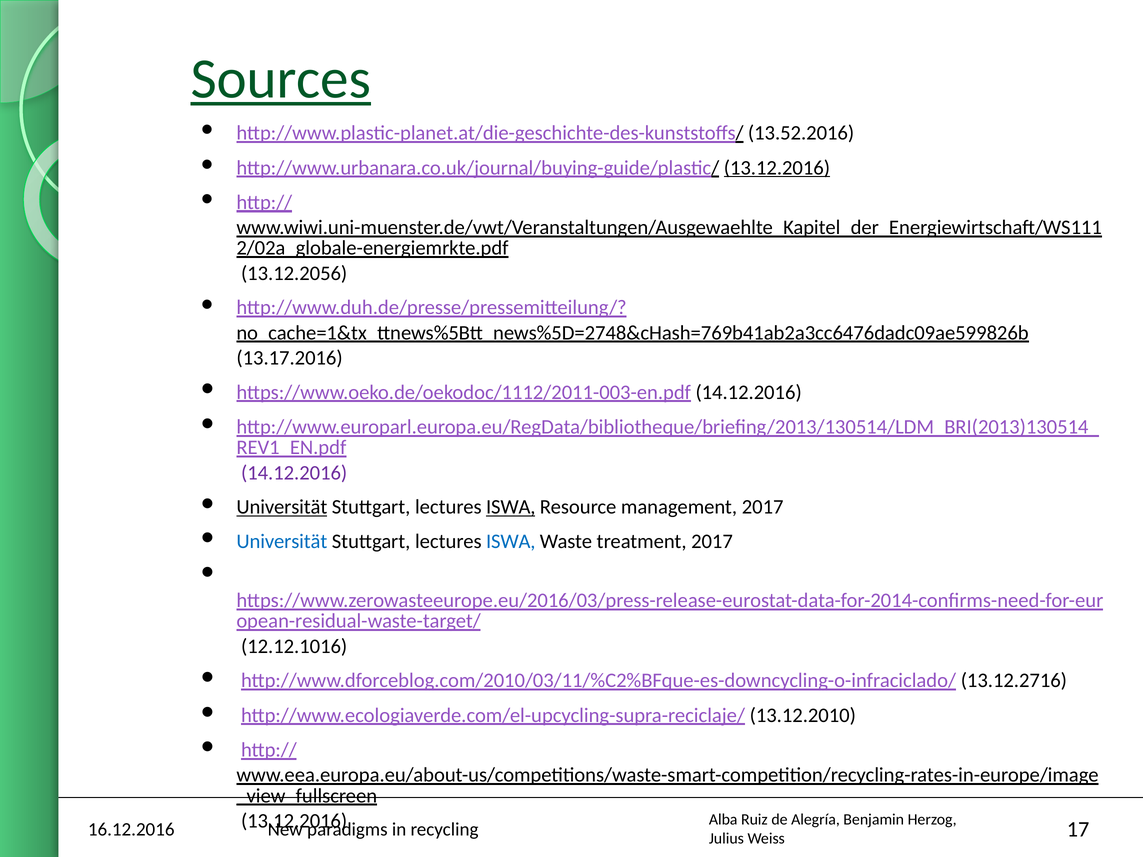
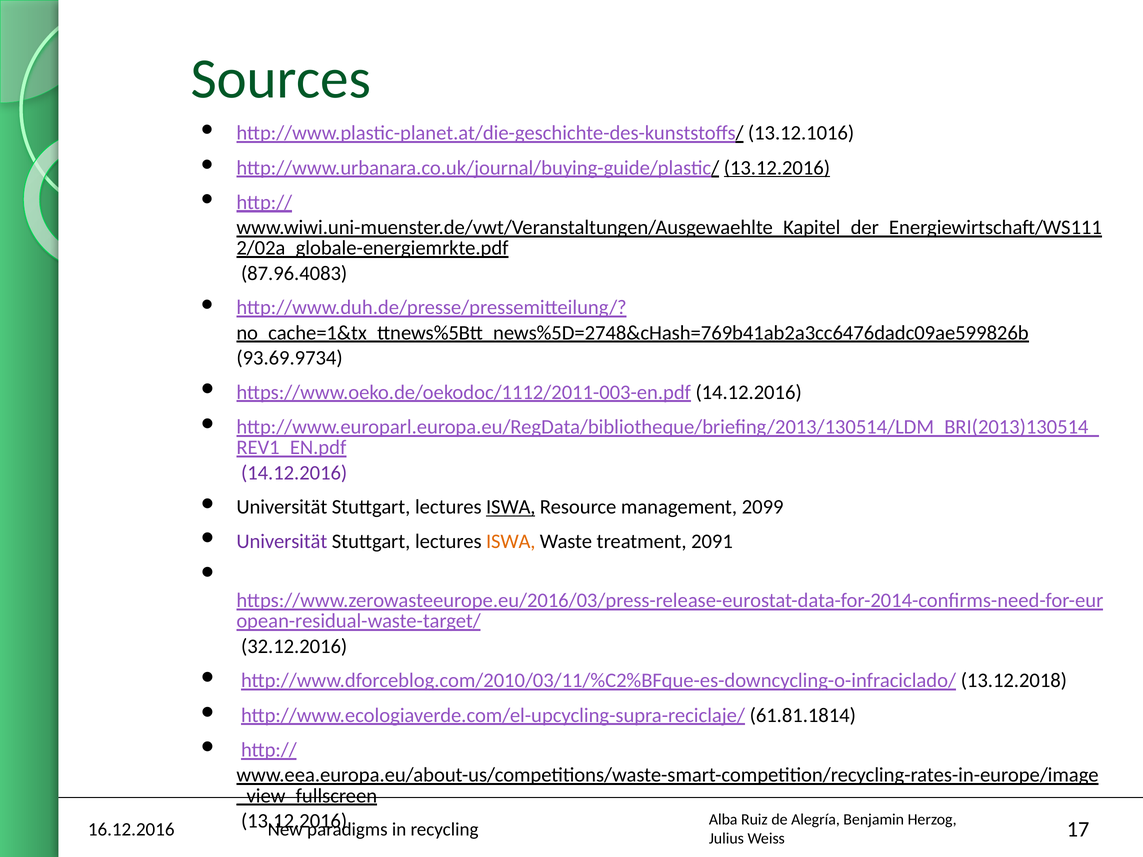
Sources underline: present -> none
13.52.2016: 13.52.2016 -> 13.12.1016
13.12.2056: 13.12.2056 -> 87.96.4083
13.17.2016: 13.17.2016 -> 93.69.9734
Universität at (282, 507) underline: present -> none
management 2017: 2017 -> 2099
Universität at (282, 542) colour: blue -> purple
ISWA at (511, 542) colour: blue -> orange
treatment 2017: 2017 -> 2091
12.12.1016: 12.12.1016 -> 32.12.2016
13.12.2716: 13.12.2716 -> 13.12.2018
13.12.2010: 13.12.2010 -> 61.81.1814
